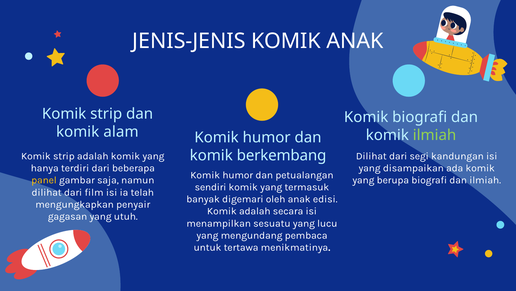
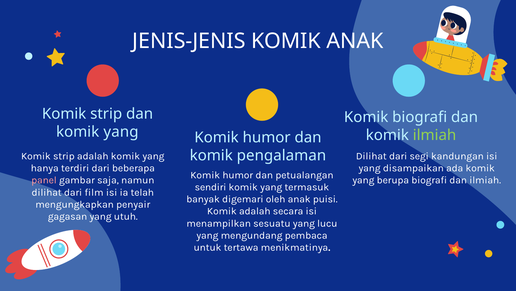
alam at (121, 132): alam -> yang
berkembang: berkembang -> pengalaman
panel colour: yellow -> pink
edisi: edisi -> puisi
